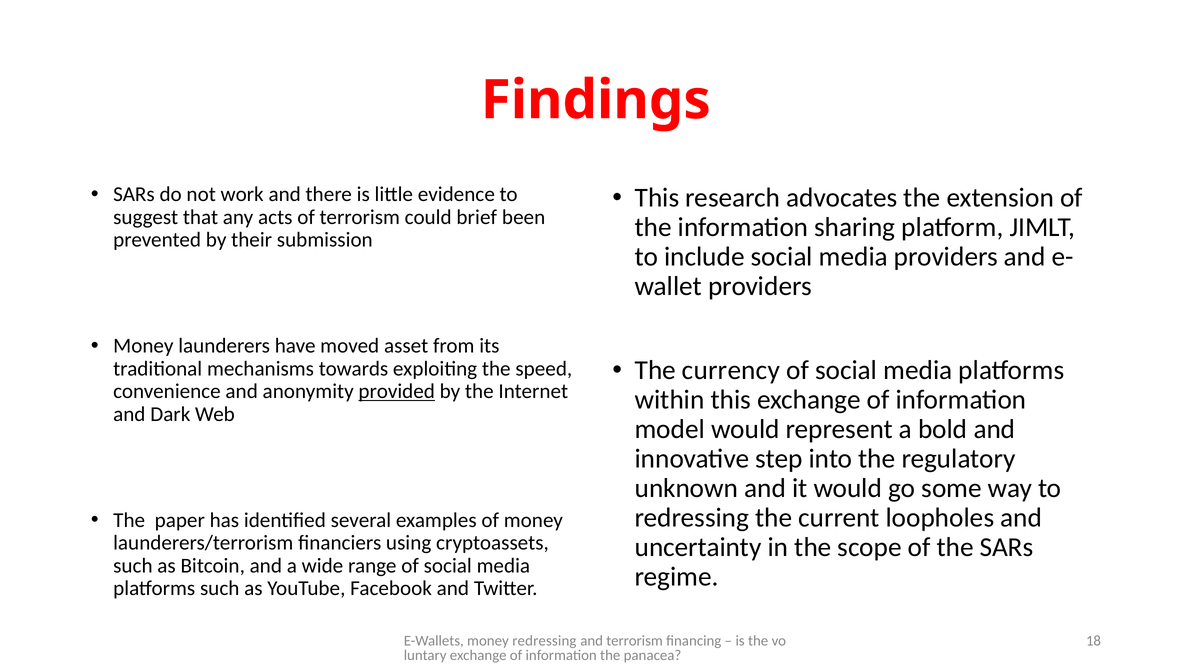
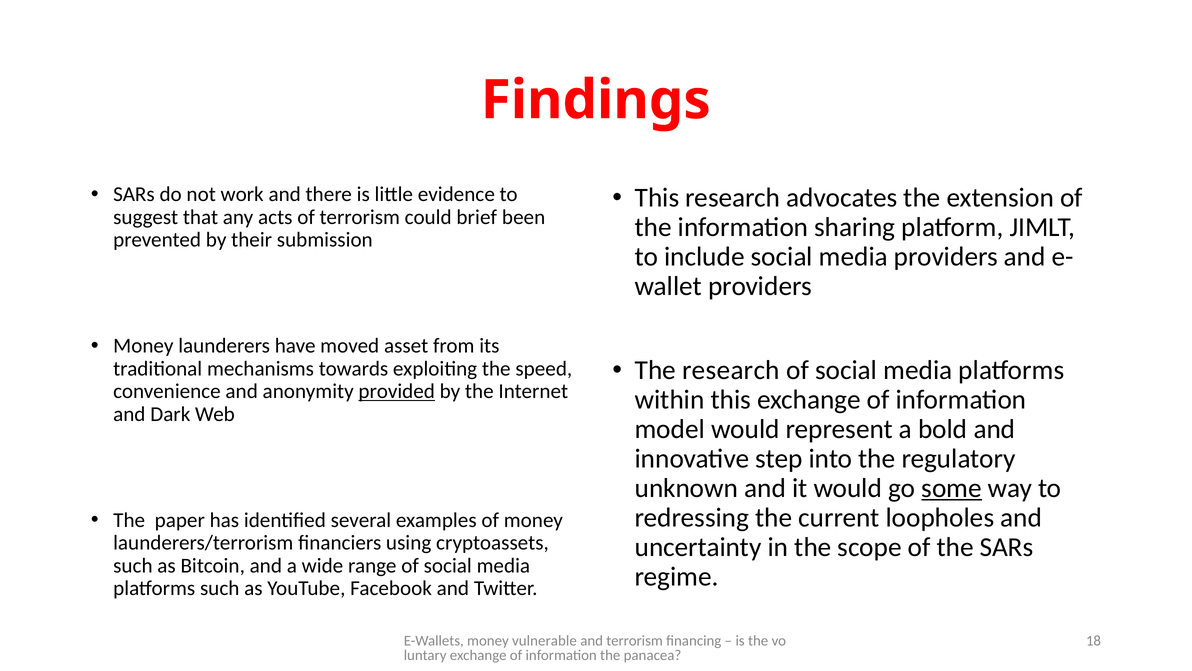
The currency: currency -> research
some underline: none -> present
money redressing: redressing -> vulnerable
